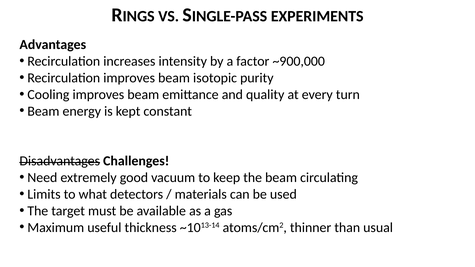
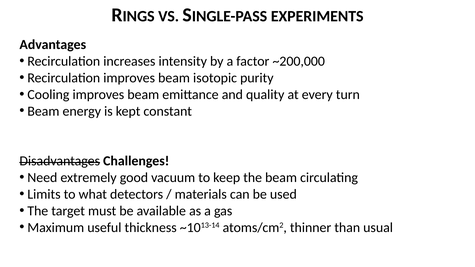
~900,000: ~900,000 -> ~200,000
